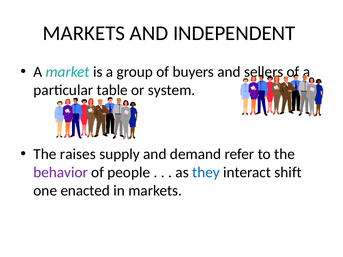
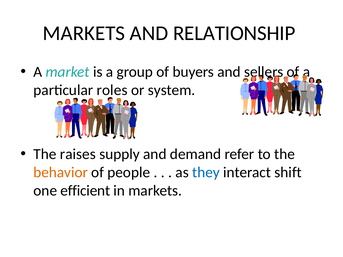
INDEPENDENT: INDEPENDENT -> RELATIONSHIP
table: table -> roles
behavior colour: purple -> orange
enacted: enacted -> efficient
